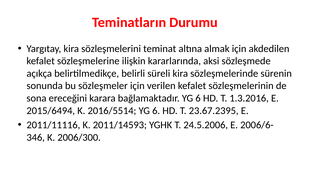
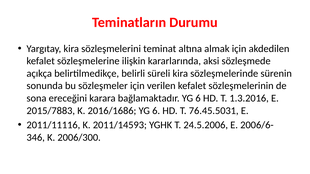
2015/6494: 2015/6494 -> 2015/7883
2016/5514: 2016/5514 -> 2016/1686
23.67.2395: 23.67.2395 -> 76.45.5031
